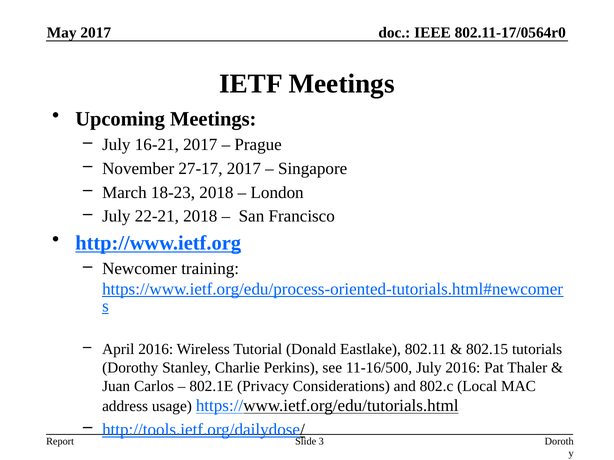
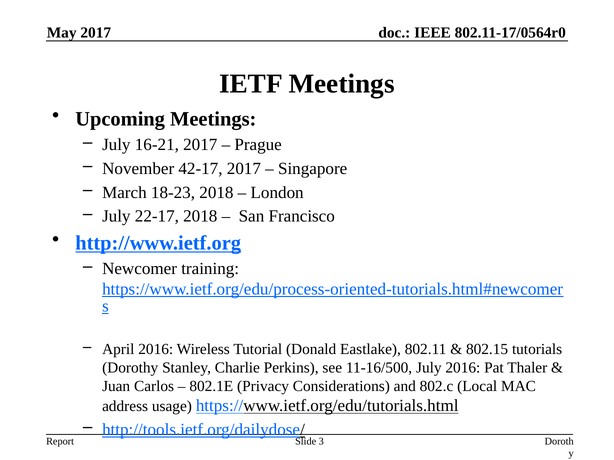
27-17: 27-17 -> 42-17
22-21: 22-21 -> 22-17
